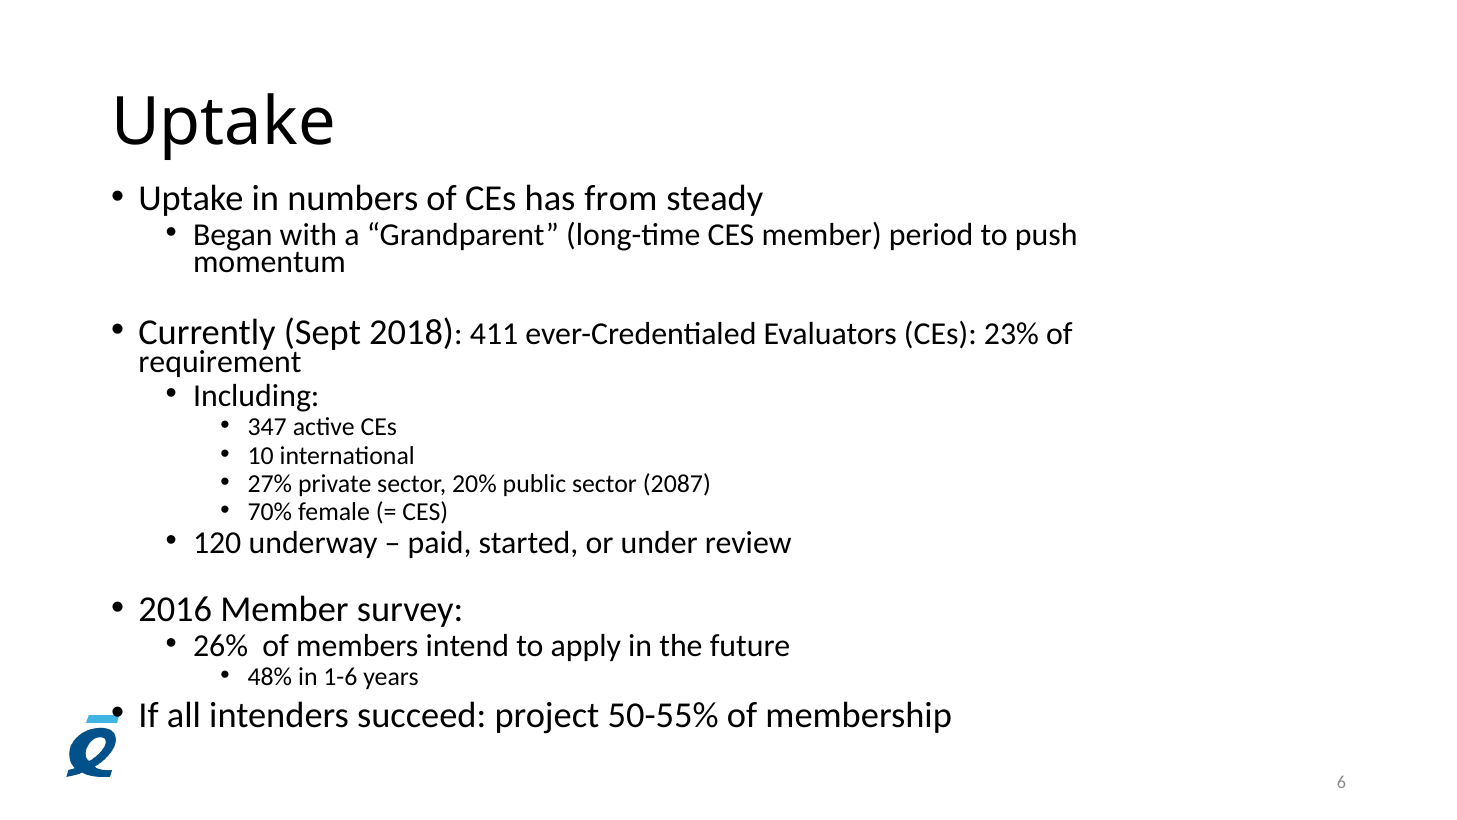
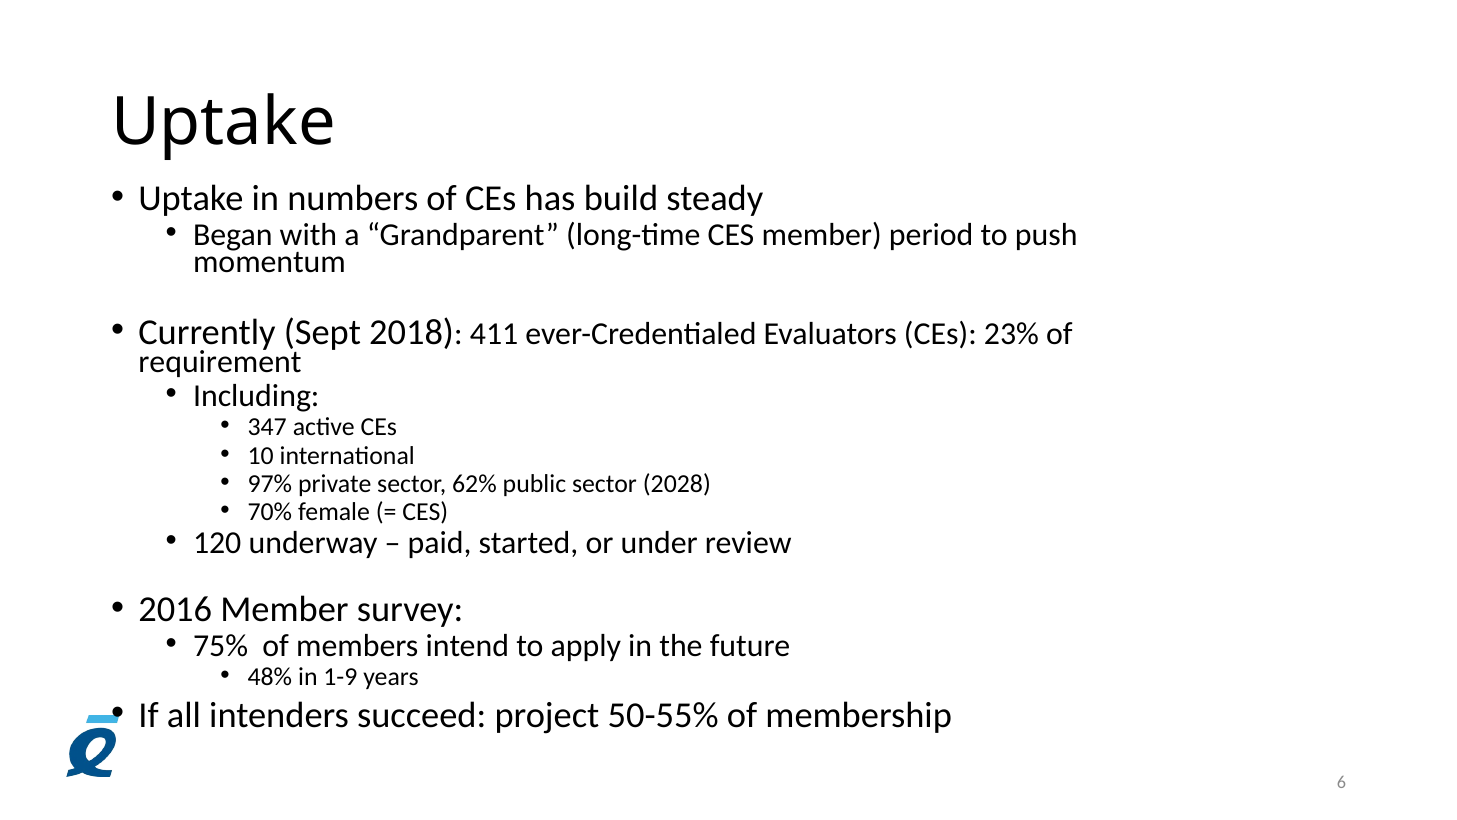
from: from -> build
27%: 27% -> 97%
20%: 20% -> 62%
2087: 2087 -> 2028
26%: 26% -> 75%
1-6: 1-6 -> 1-9
